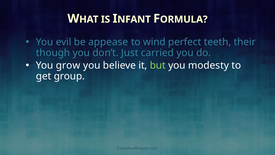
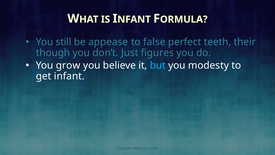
evil: evil -> still
wind: wind -> false
carried: carried -> figures
but colour: light green -> light blue
group: group -> infant
